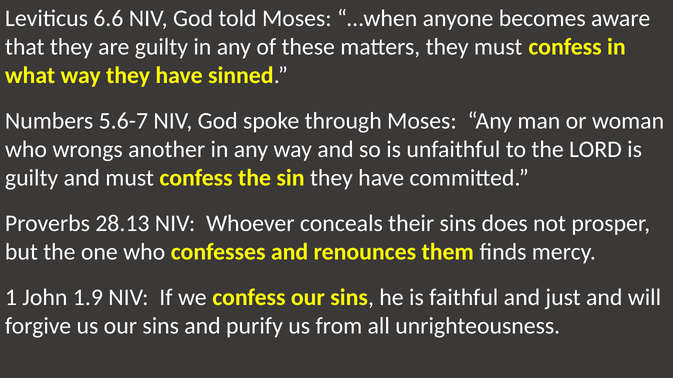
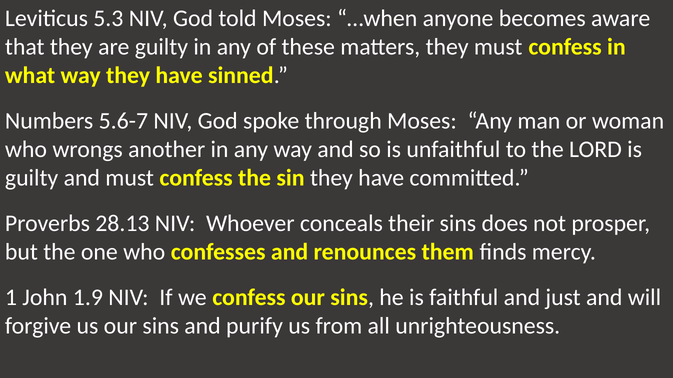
6.6: 6.6 -> 5.3
